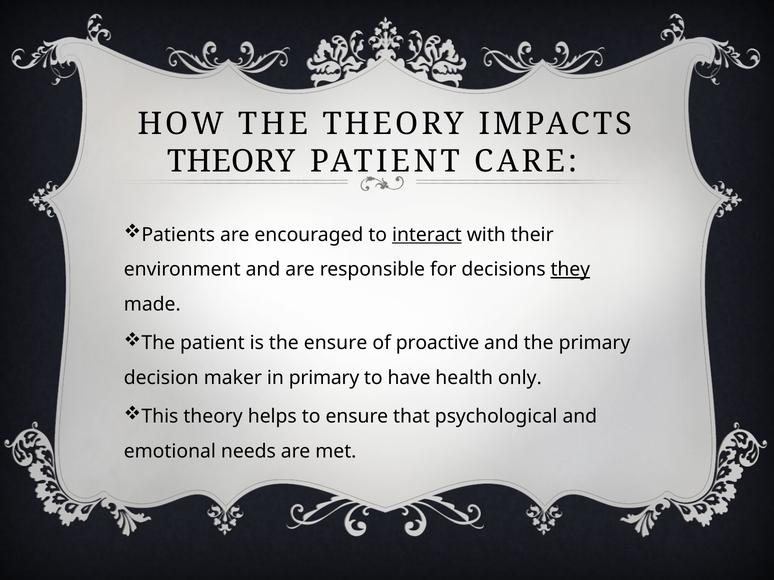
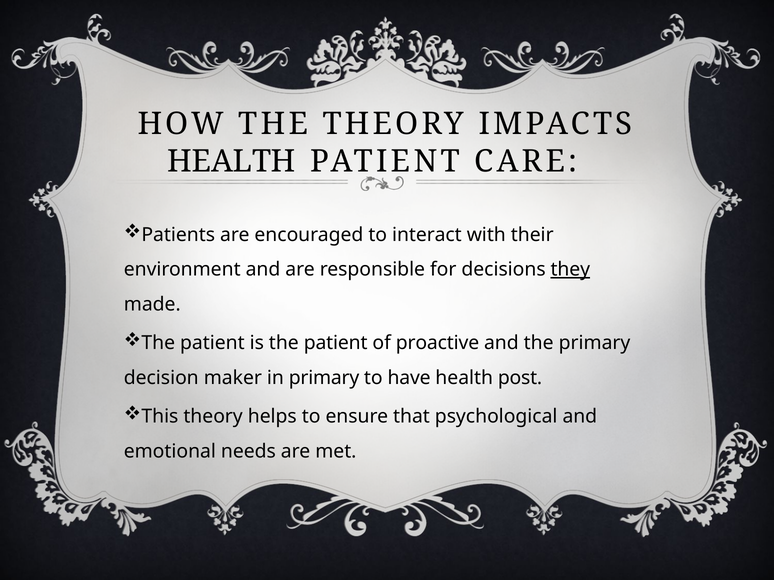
THEORY at (231, 162): THEORY -> HEALTH
interact underline: present -> none
is the ensure: ensure -> patient
only: only -> post
